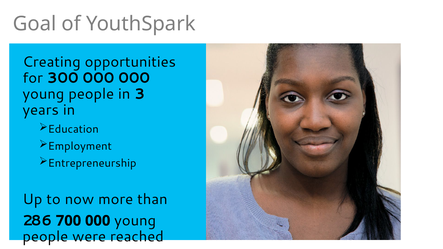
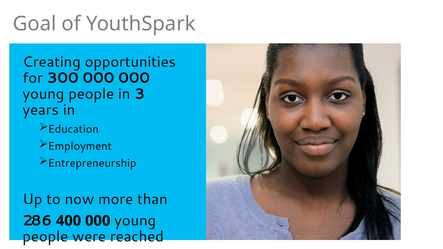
700: 700 -> 400
